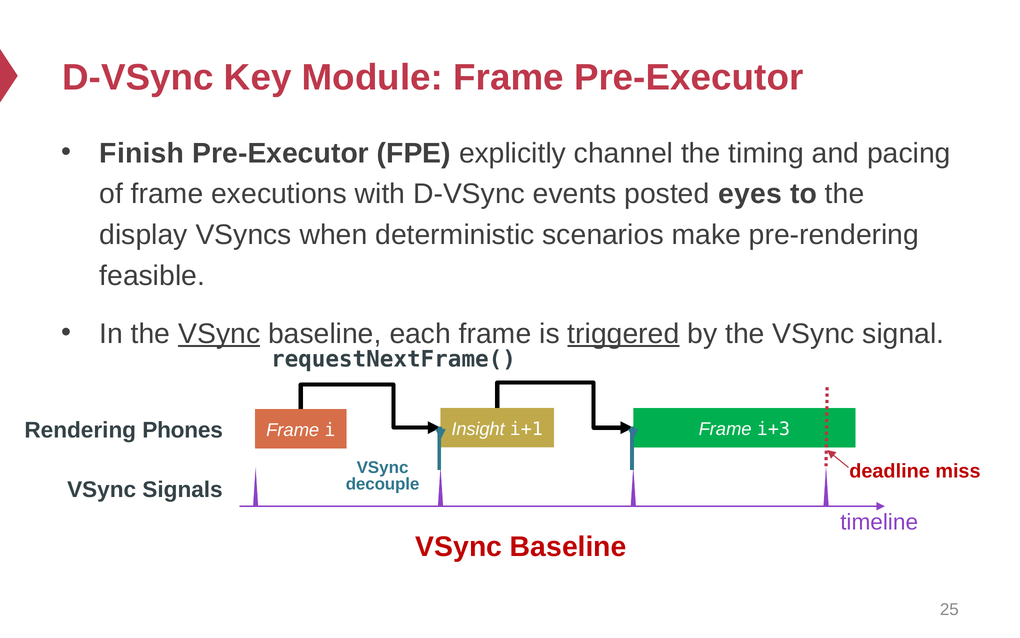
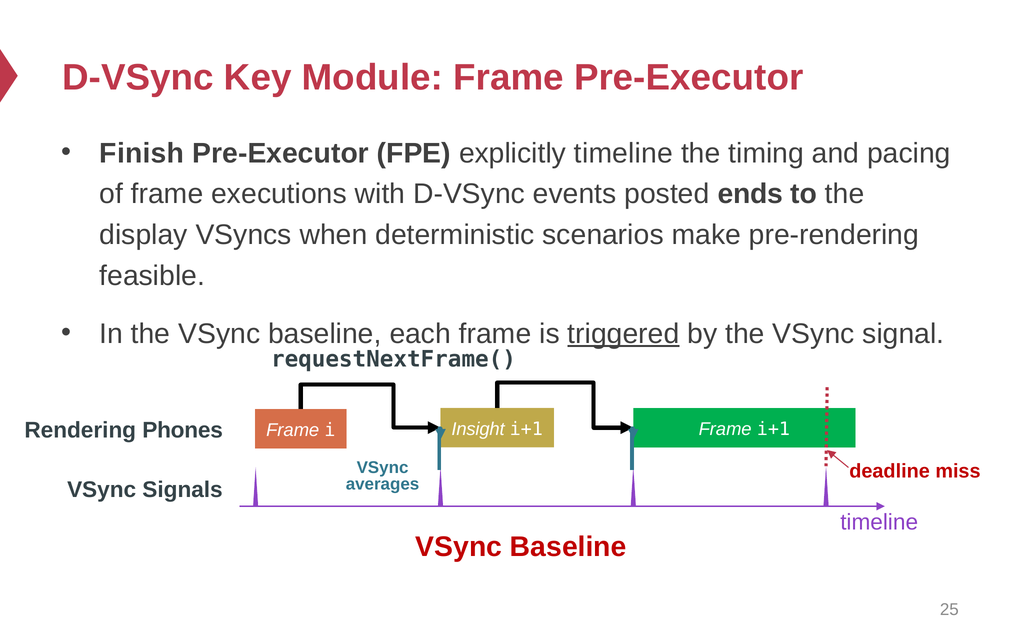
explicitly channel: channel -> timeline
eyes: eyes -> ends
VSync at (219, 333) underline: present -> none
Frame i+3: i+3 -> i+1
decouple: decouple -> averages
